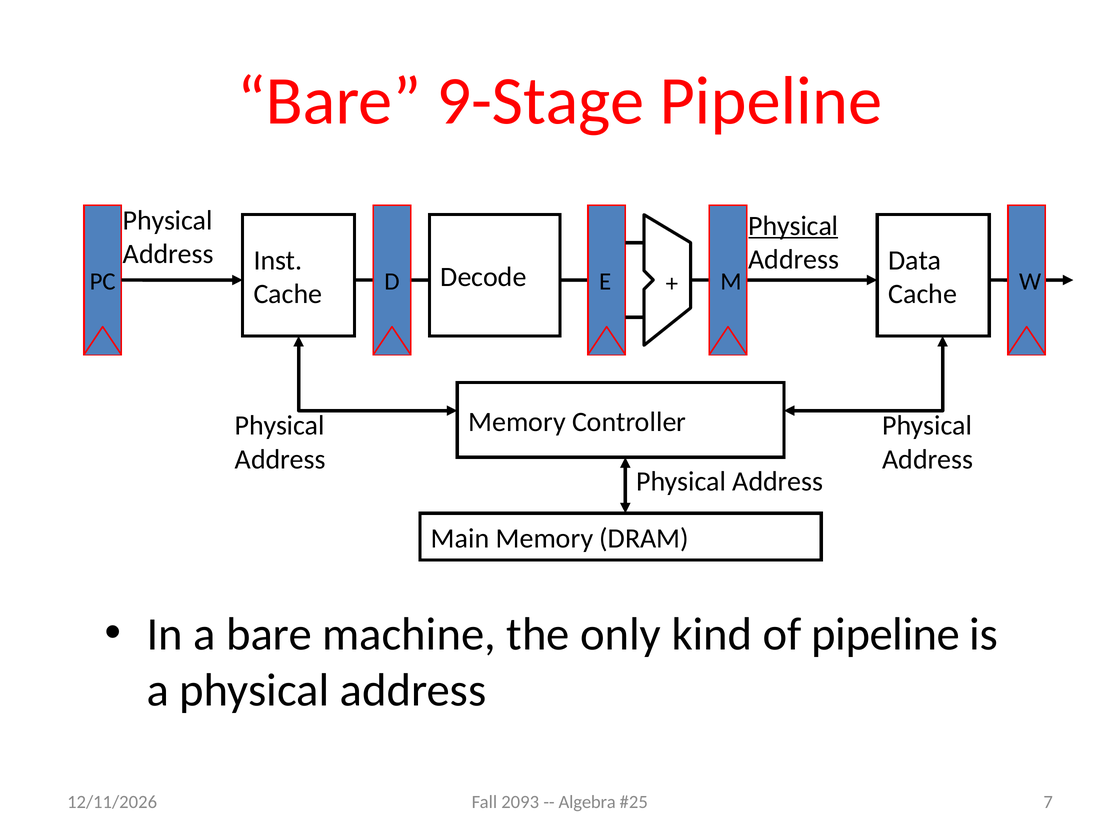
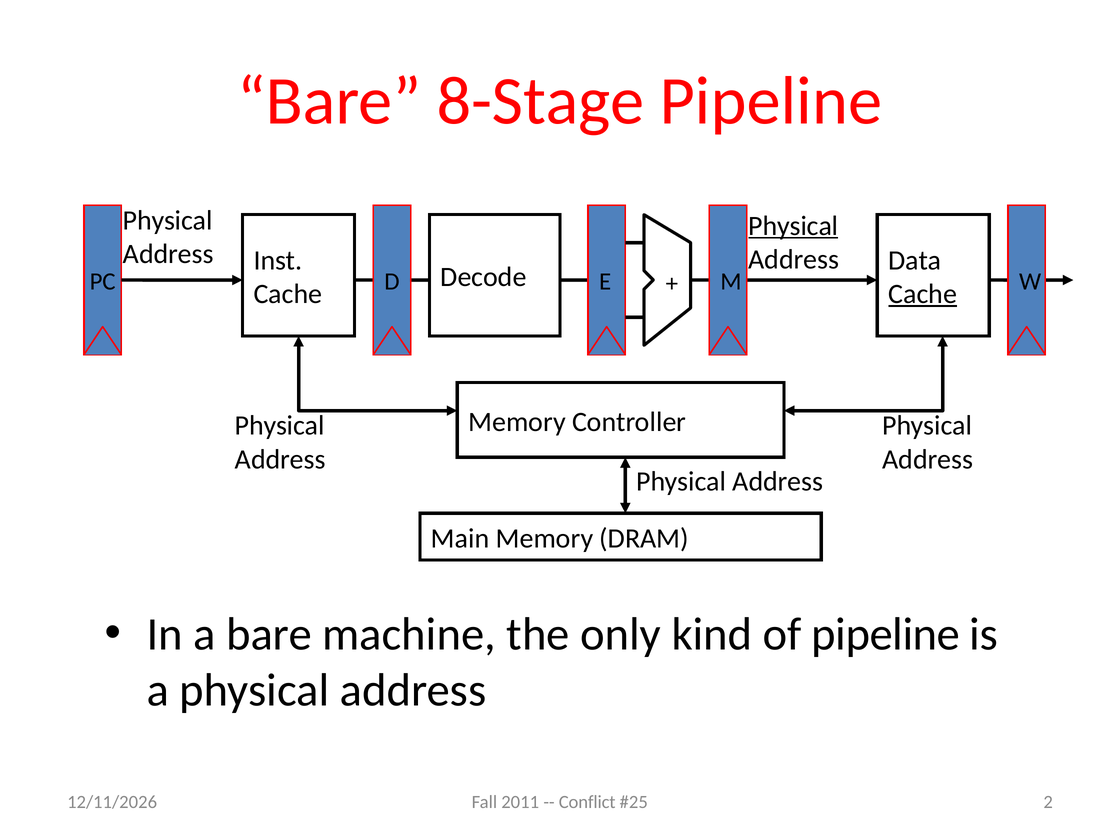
9-Stage: 9-Stage -> 8-Stage
Cache at (923, 294) underline: none -> present
2093: 2093 -> 2011
Algebra: Algebra -> Conflict
7: 7 -> 2
